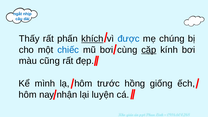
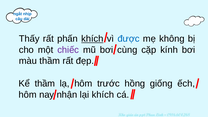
chúng: chúng -> không
chiếc colour: blue -> purple
cặp underline: present -> none
màu cũng: cũng -> thầm
Kể mình: mình -> thầm
lại luyện: luyện -> khích
